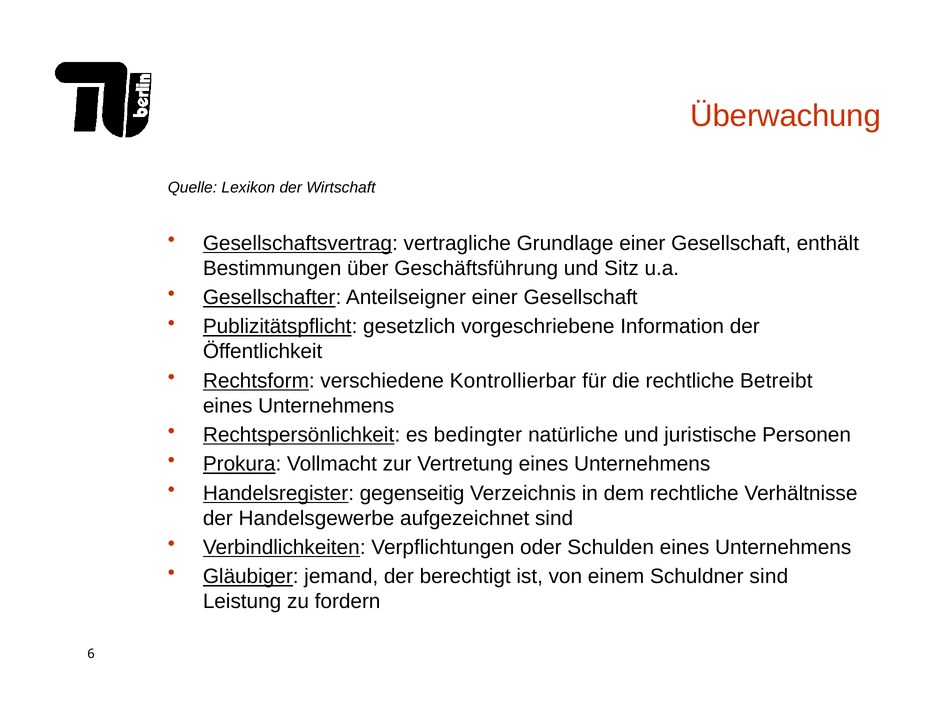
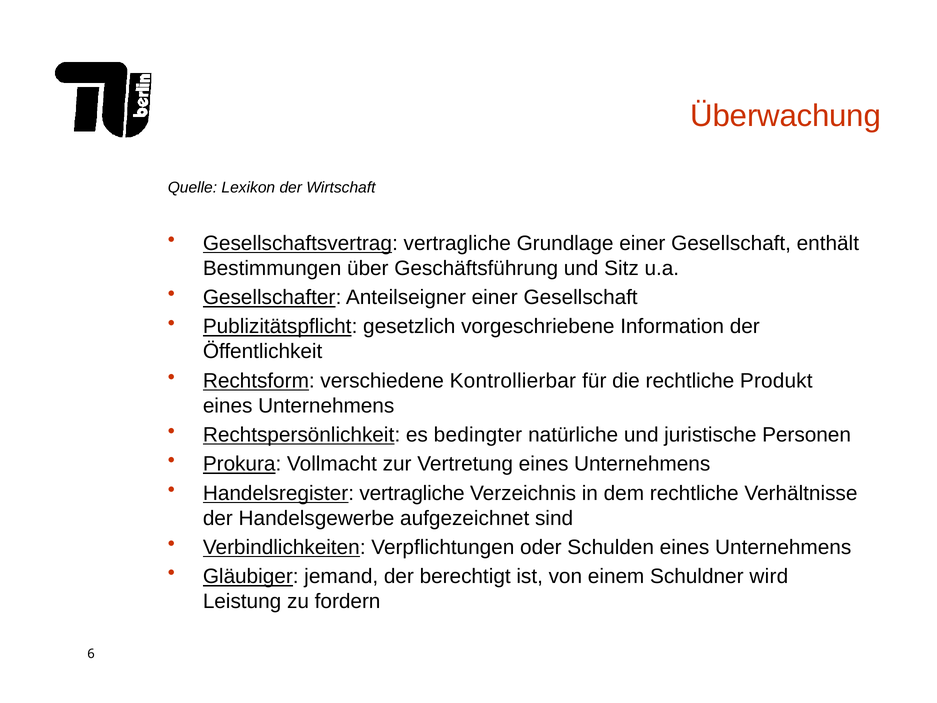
Betreibt: Betreibt -> Produkt
Handelsregister gegenseitig: gegenseitig -> vertragliche
Schuldner sind: sind -> wird
